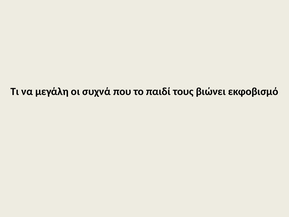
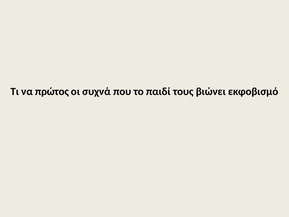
μεγάλη: μεγάλη -> πρώτος
